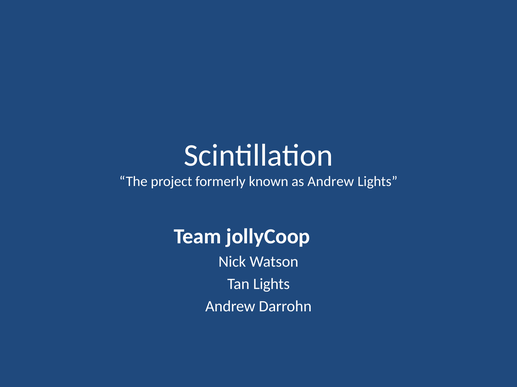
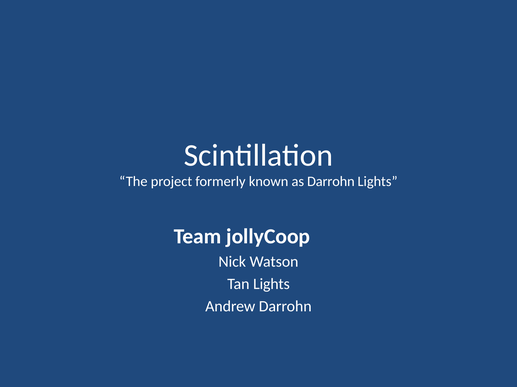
as Andrew: Andrew -> Darrohn
